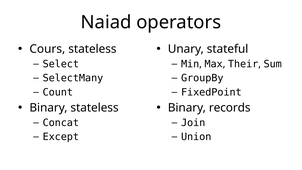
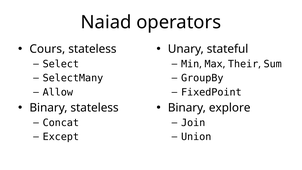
Count: Count -> Allow
records: records -> explore
